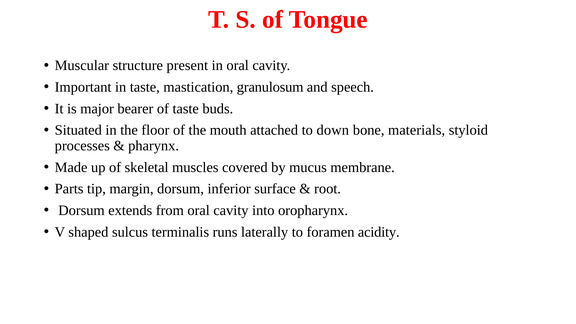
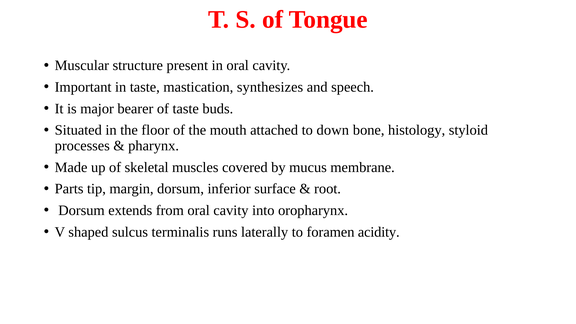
granulosum: granulosum -> synthesizes
materials: materials -> histology
